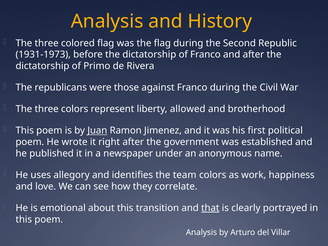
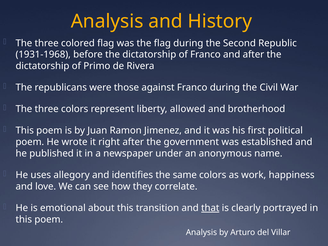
1931-1973: 1931-1973 -> 1931-1968
Juan underline: present -> none
team: team -> same
